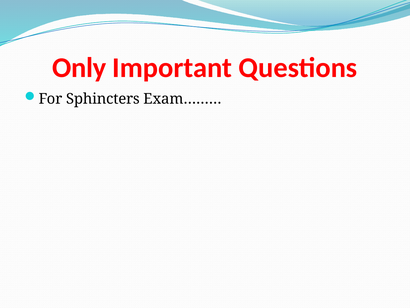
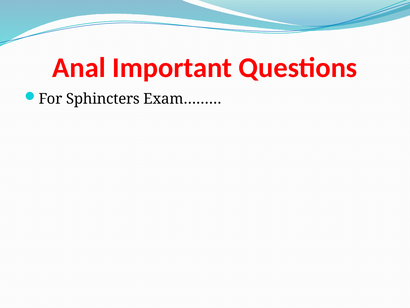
Only: Only -> Anal
